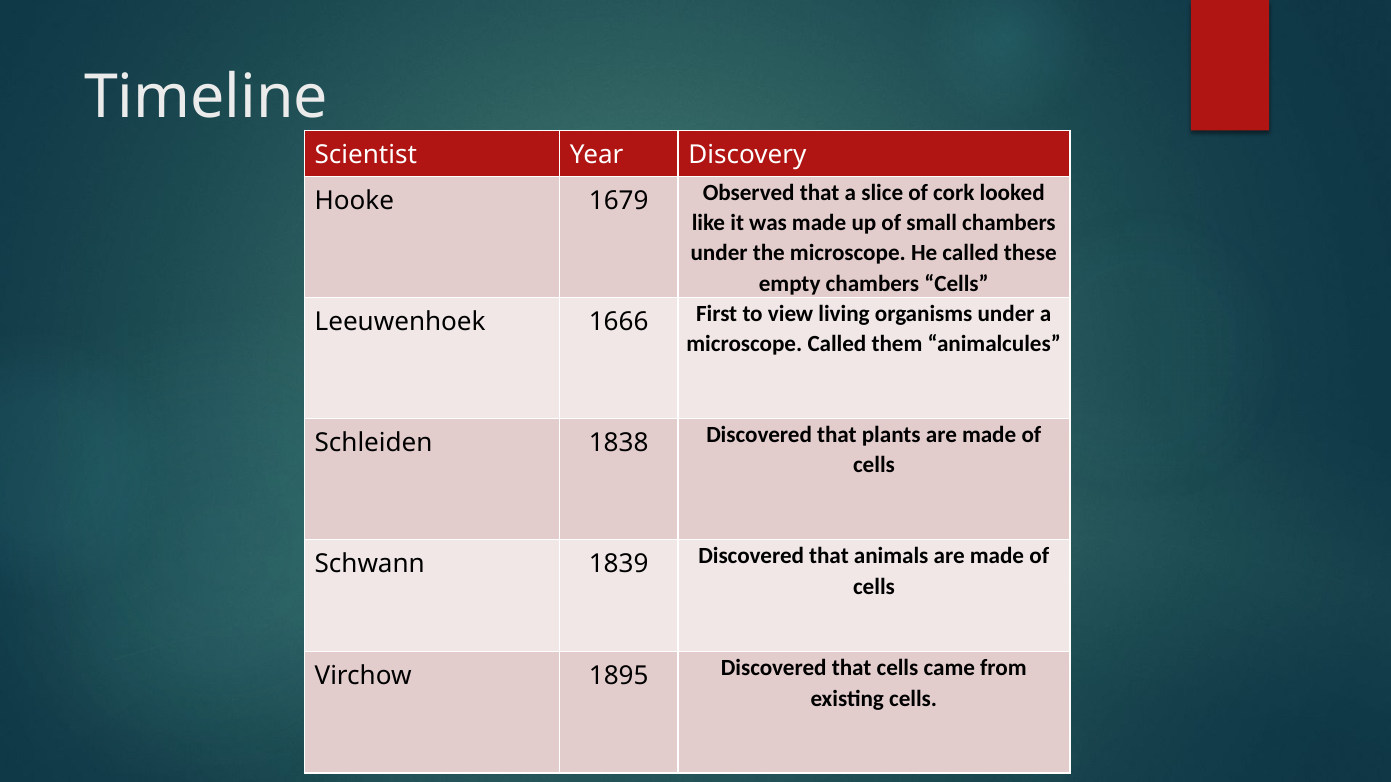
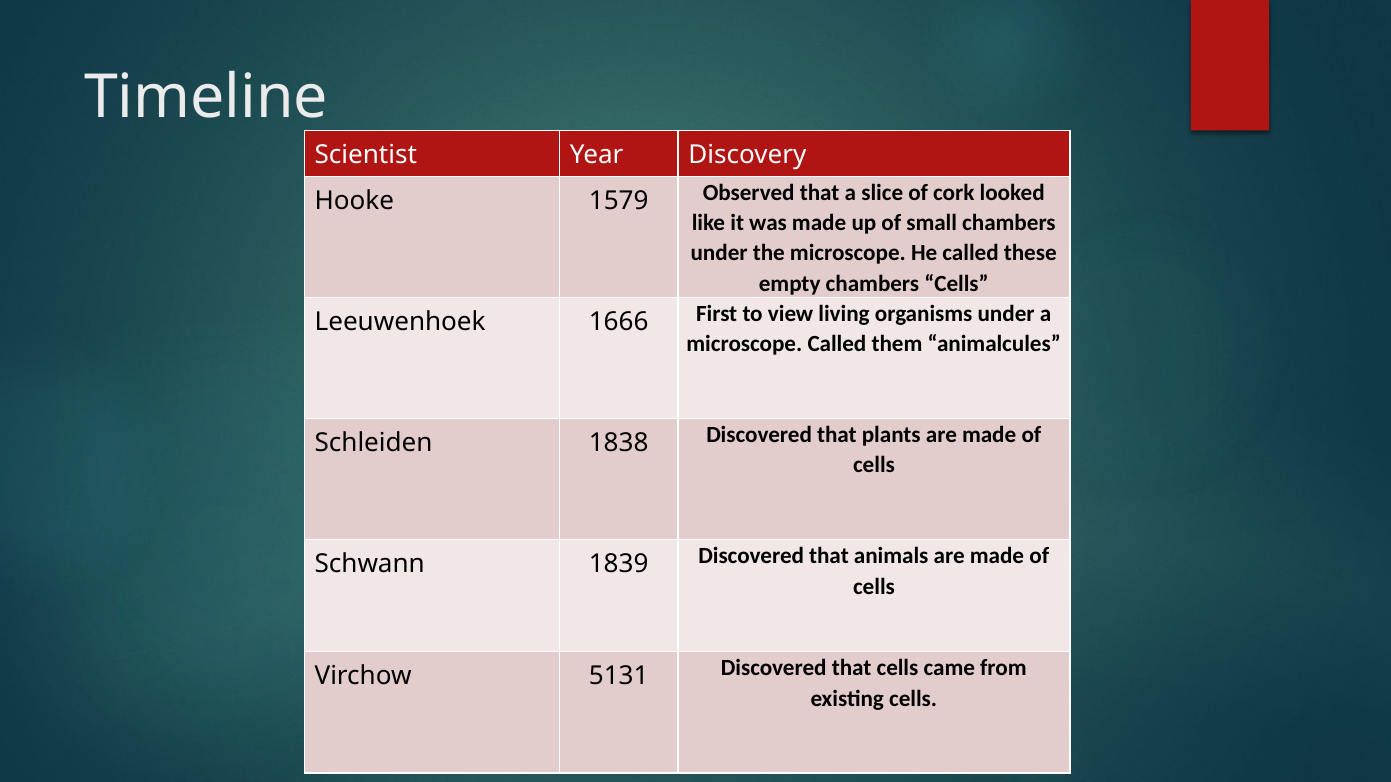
1679: 1679 -> 1579
1895: 1895 -> 5131
